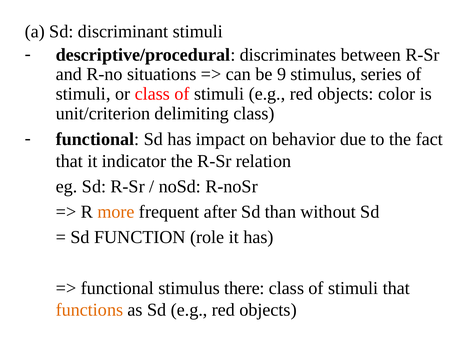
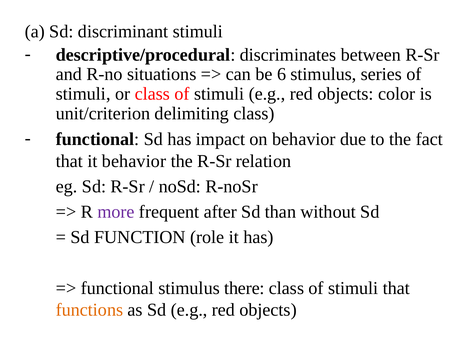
9: 9 -> 6
it indicator: indicator -> behavior
more colour: orange -> purple
